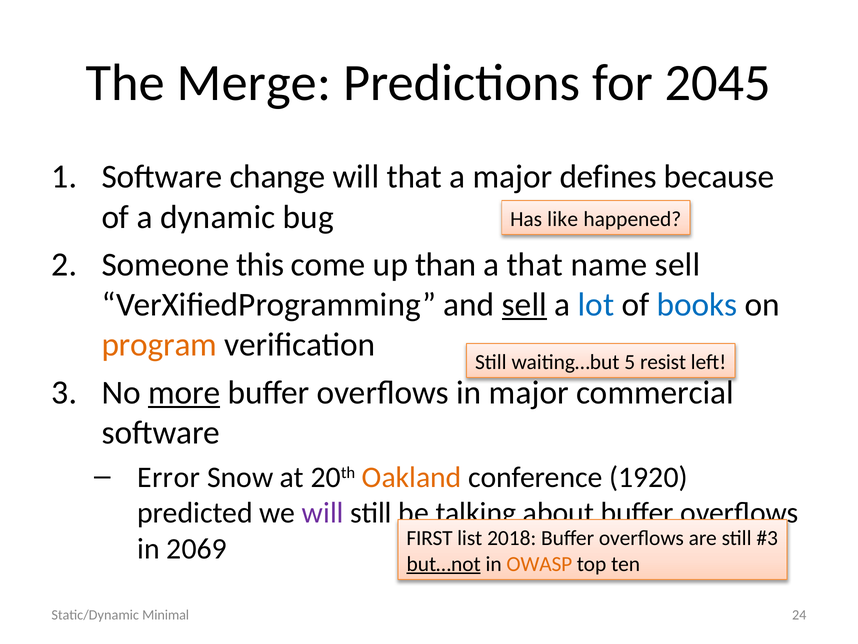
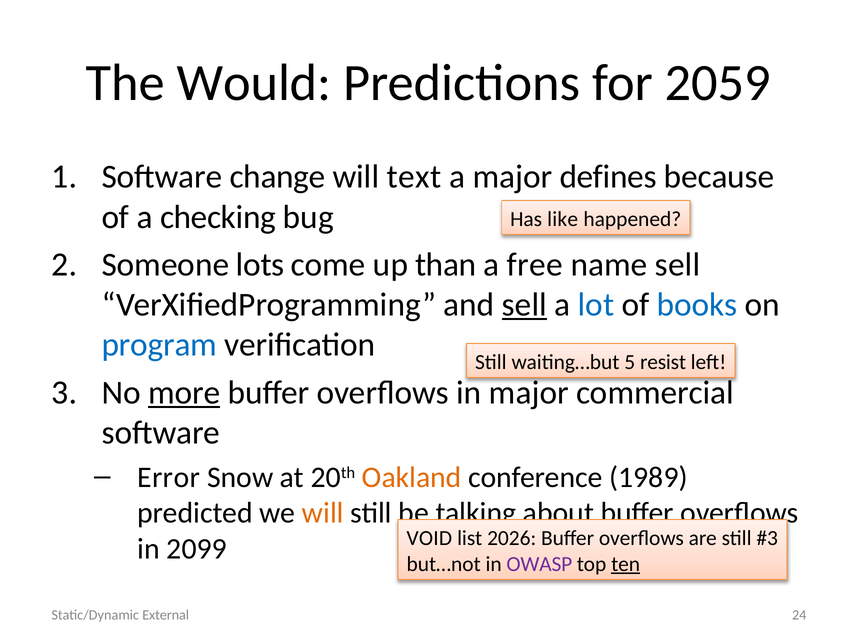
Merge: Merge -> Would
2045: 2045 -> 2059
will that: that -> text
dynamic: dynamic -> checking
this: this -> lots
a that: that -> free
program colour: orange -> blue
1920: 1920 -> 1989
will at (323, 513) colour: purple -> orange
FIRST: FIRST -> VOID
2018: 2018 -> 2026
2069: 2069 -> 2099
but…not underline: present -> none
OWASP colour: orange -> purple
ten underline: none -> present
Minimal: Minimal -> External
